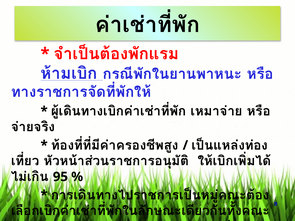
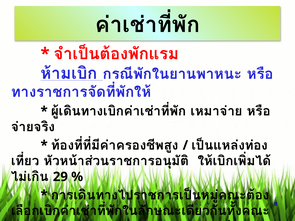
95: 95 -> 29
